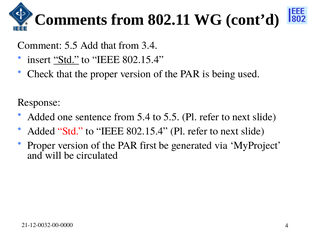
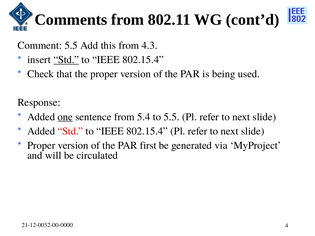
Add that: that -> this
3.4: 3.4 -> 4.3
one underline: none -> present
